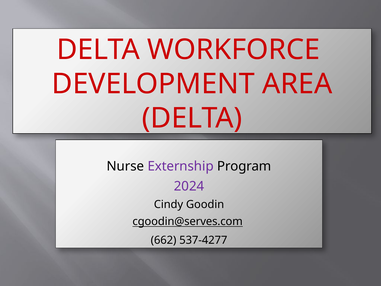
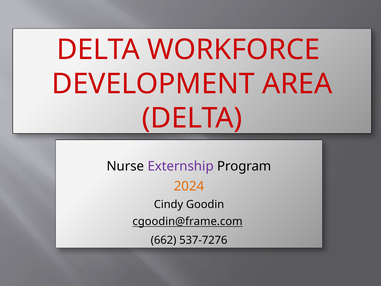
2024 colour: purple -> orange
cgoodin@serves.com: cgoodin@serves.com -> cgoodin@frame.com
537-4277: 537-4277 -> 537-7276
